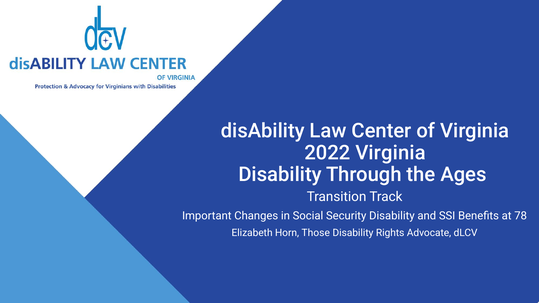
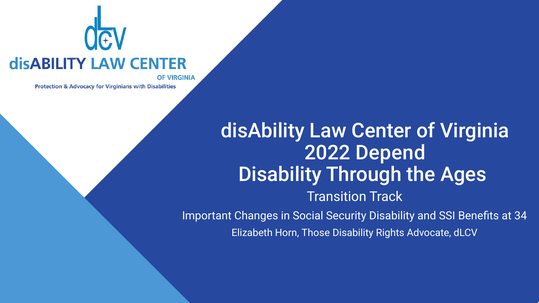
2022 Virginia: Virginia -> Depend
78: 78 -> 34
